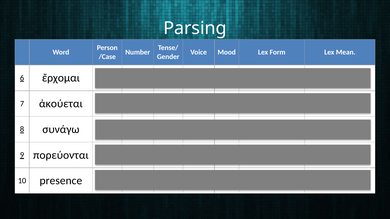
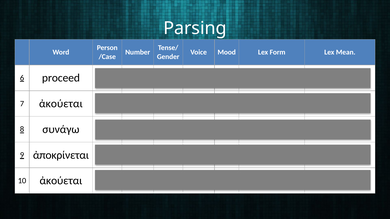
6 ἔρχομαι: ἔρχομαι -> proceed
πορεύονται: πορεύονται -> ἀποκρίνεται
10 presence: presence -> ἀκούεται
